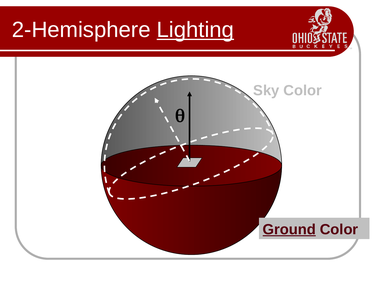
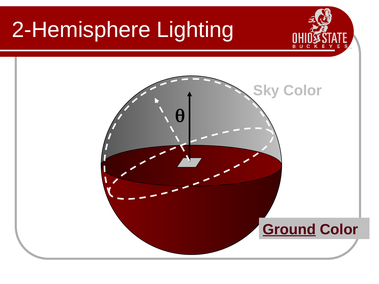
Lighting underline: present -> none
